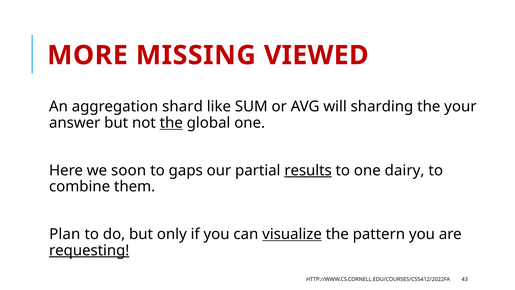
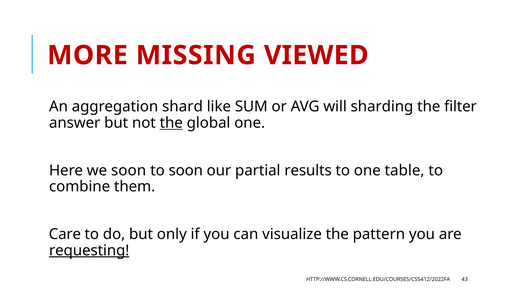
your: your -> filter
to gaps: gaps -> soon
results underline: present -> none
dairy: dairy -> table
Plan: Plan -> Care
visualize underline: present -> none
